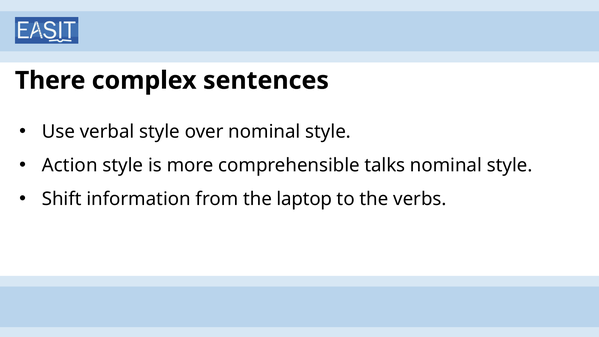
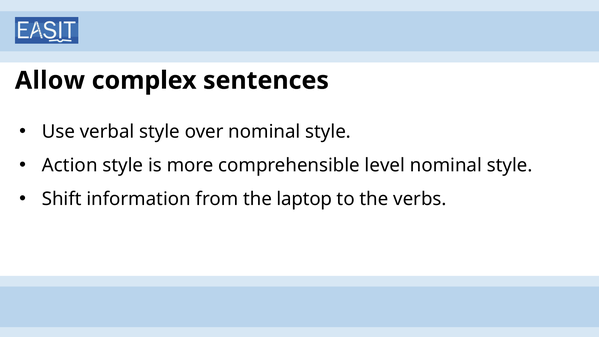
There: There -> Allow
talks: talks -> level
